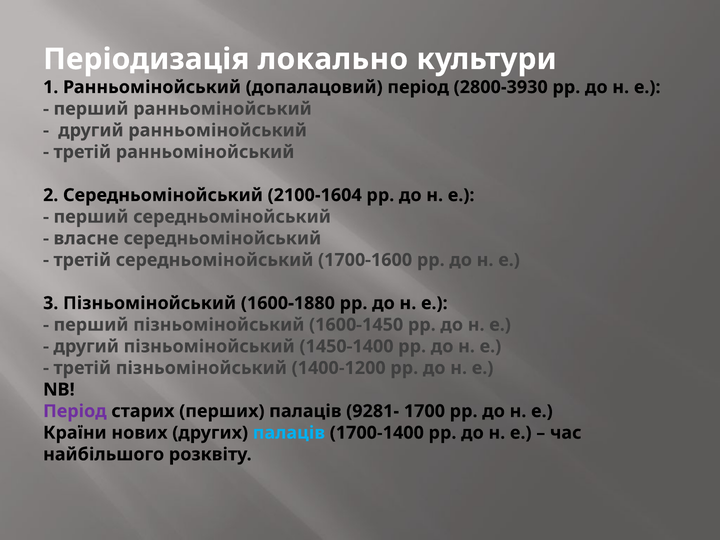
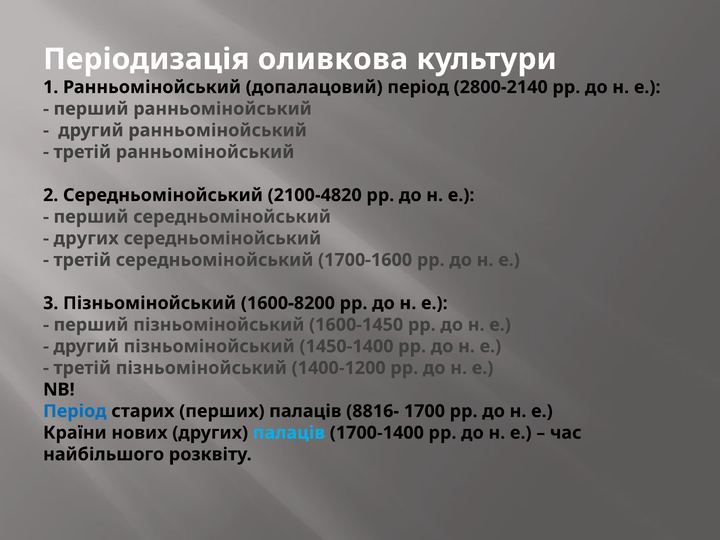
локально: локально -> оливкова
2800-3930: 2800-3930 -> 2800-2140
2100-1604: 2100-1604 -> 2100-4820
власне at (86, 238): власне -> других
1600-1880: 1600-1880 -> 1600-8200
Період at (75, 411) colour: purple -> blue
9281-: 9281- -> 8816-
